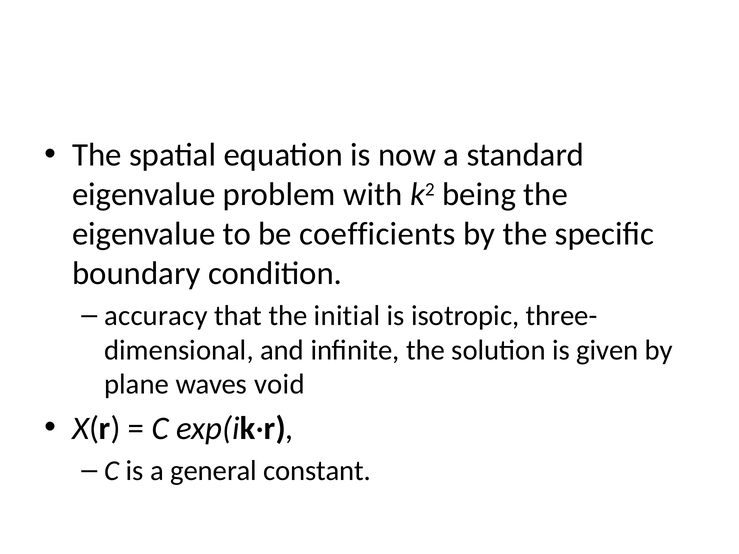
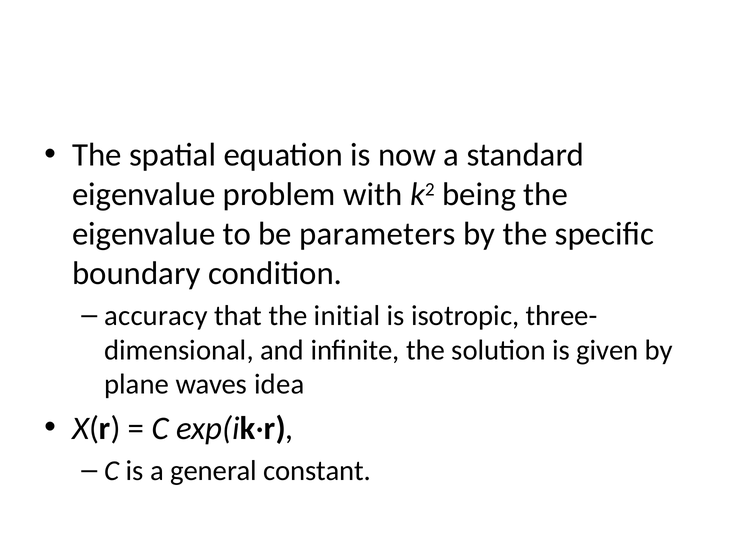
coefficients: coefficients -> parameters
void: void -> idea
